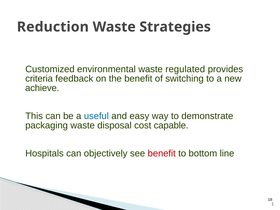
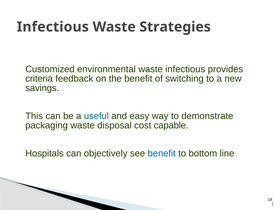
Reduction at (53, 27): Reduction -> Infectious
waste regulated: regulated -> infectious
achieve: achieve -> savings
benefit at (162, 153) colour: red -> blue
